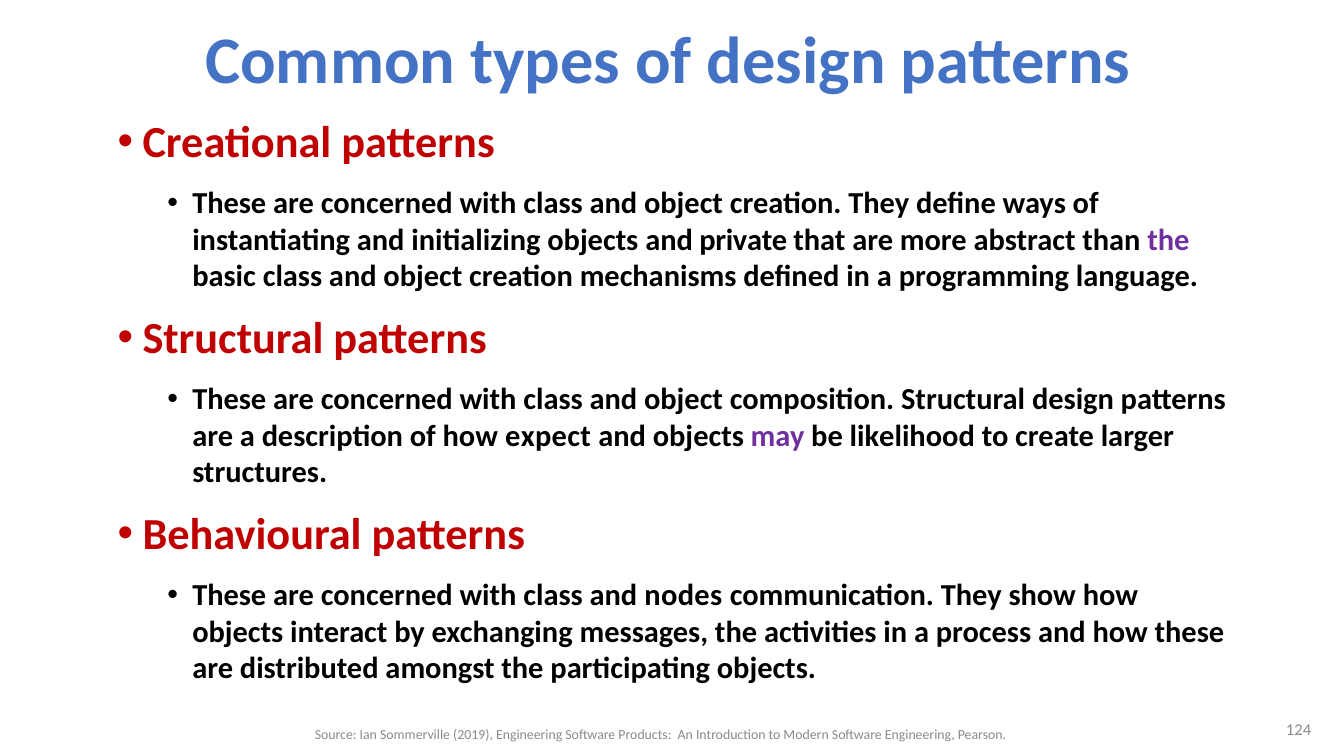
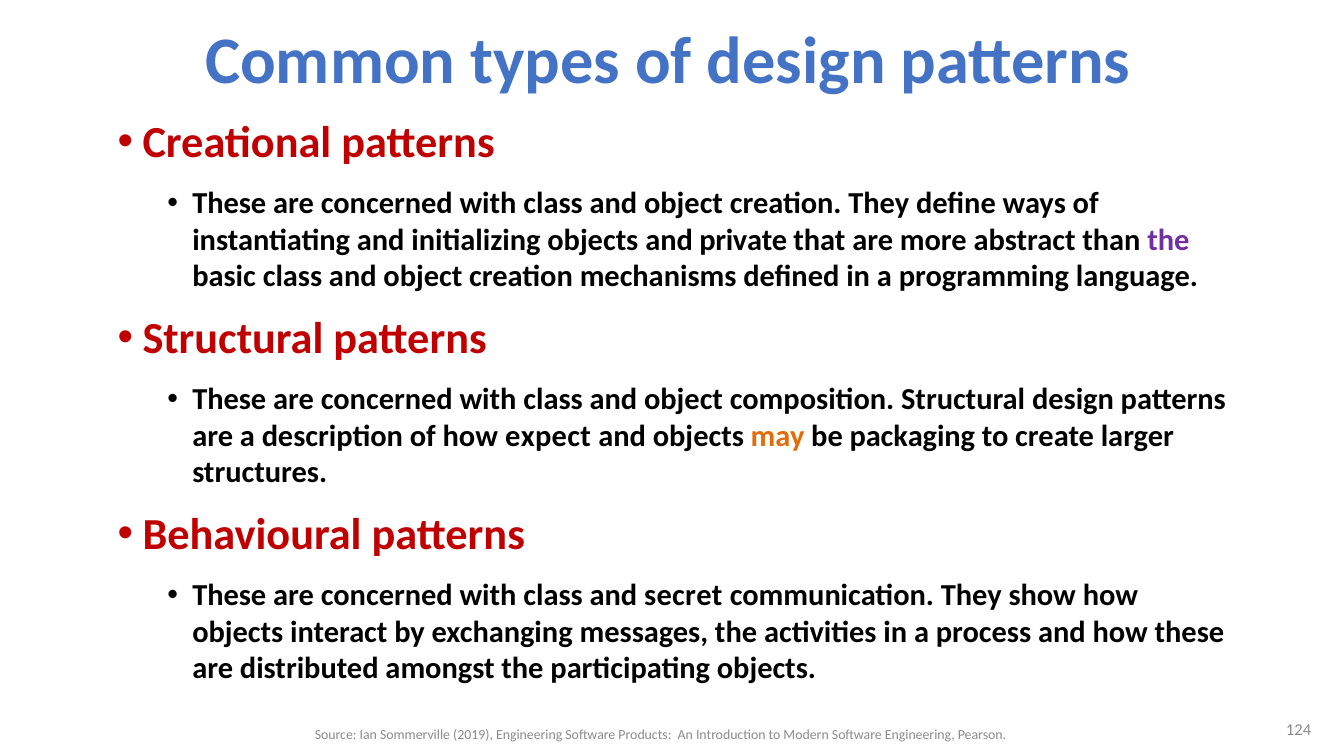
may colour: purple -> orange
likelihood: likelihood -> packaging
nodes: nodes -> secret
